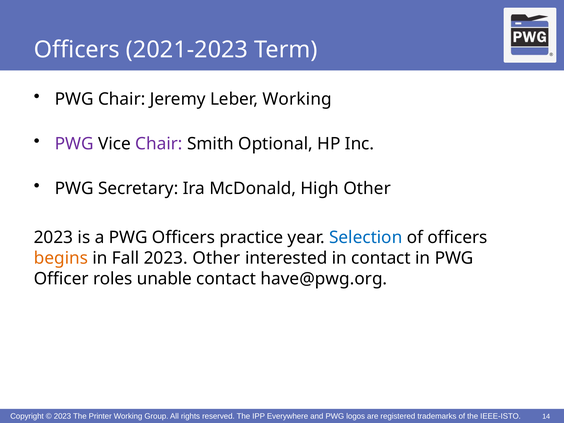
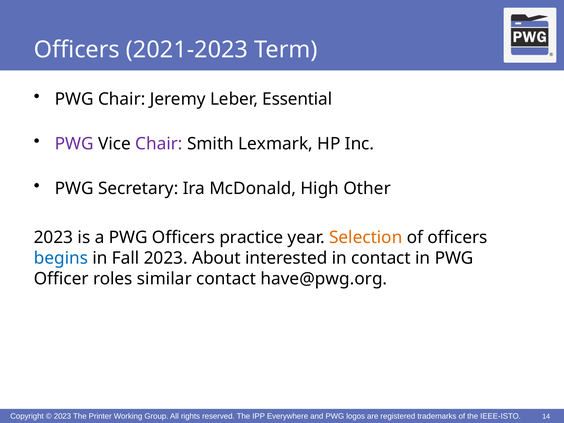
Leber Working: Working -> Essential
Optional: Optional -> Lexmark
Selection colour: blue -> orange
begins colour: orange -> blue
2023 Other: Other -> About
unable: unable -> similar
